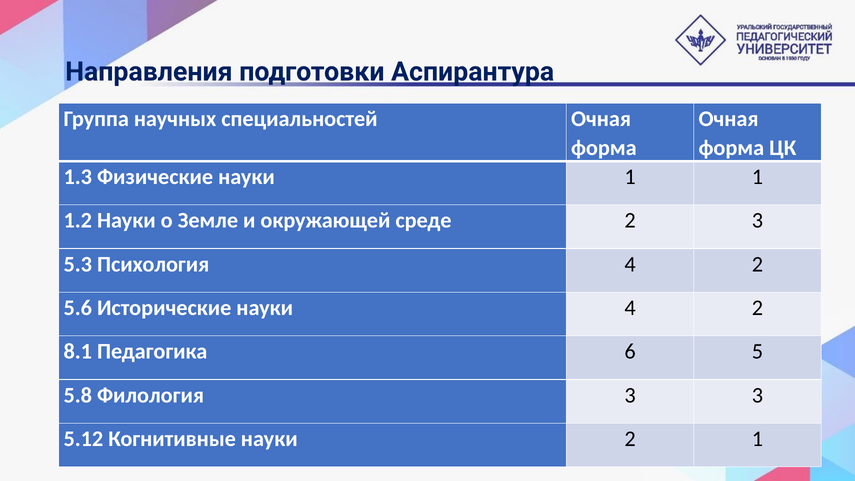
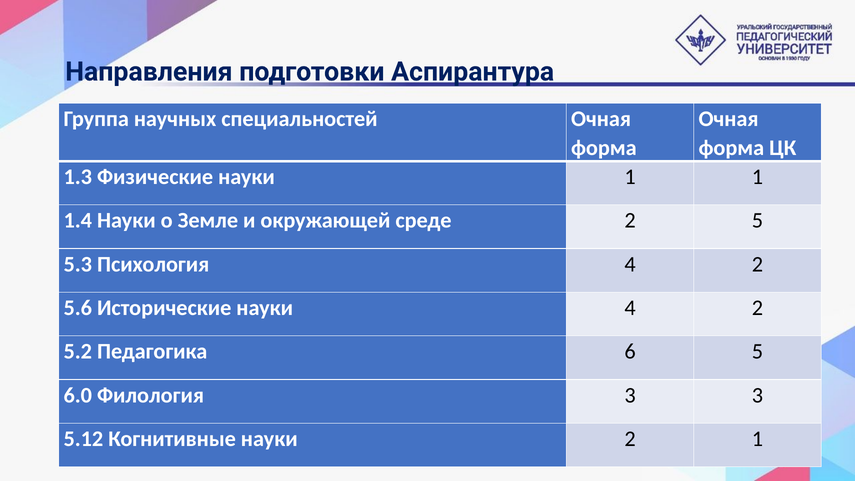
1.2: 1.2 -> 1.4
2 3: 3 -> 5
8.1: 8.1 -> 5.2
5.8: 5.8 -> 6.0
